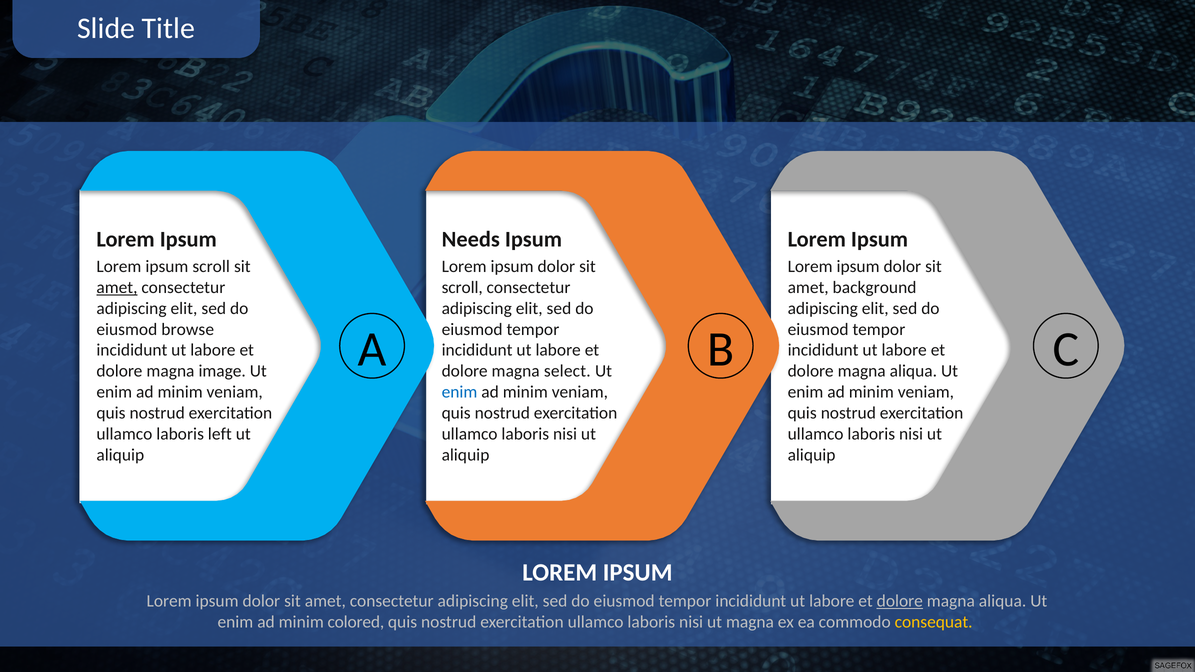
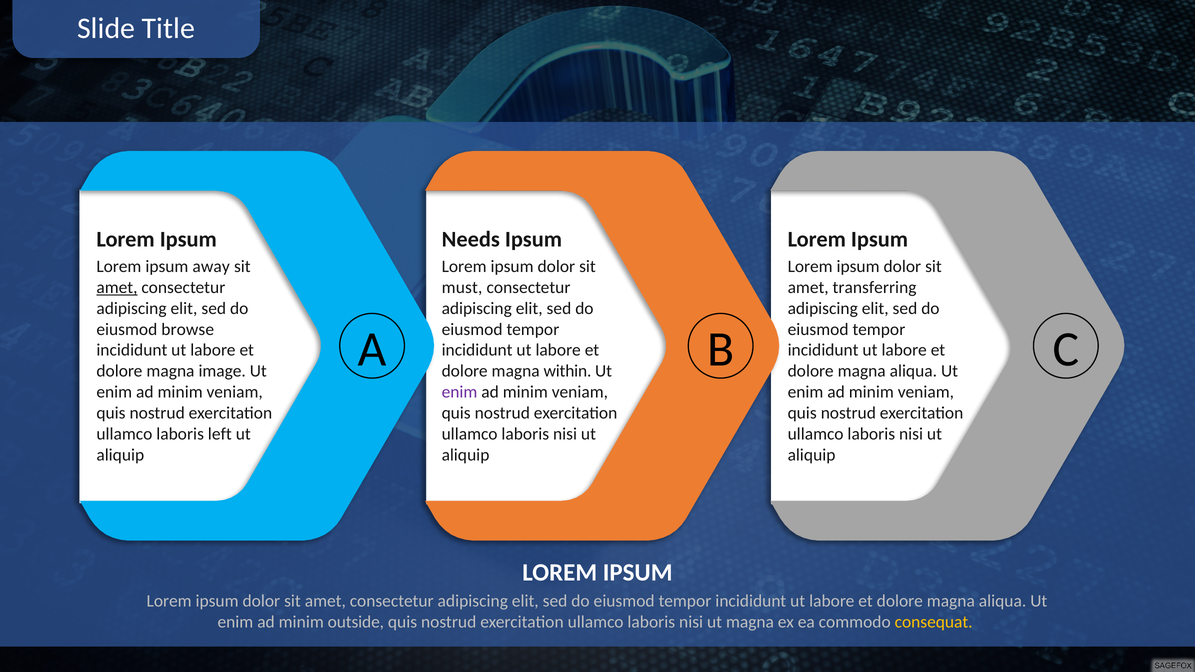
ipsum scroll: scroll -> away
scroll at (462, 288): scroll -> must
background: background -> transferring
select: select -> within
enim at (459, 392) colour: blue -> purple
dolore at (900, 601) underline: present -> none
colored: colored -> outside
